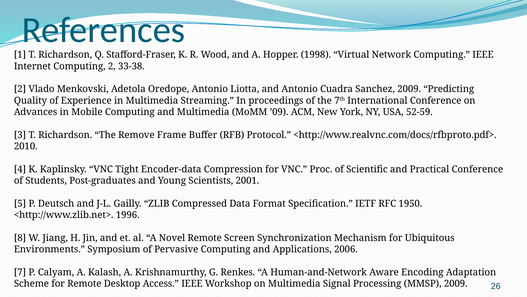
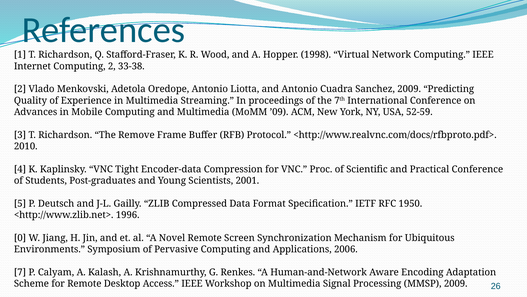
8: 8 -> 0
